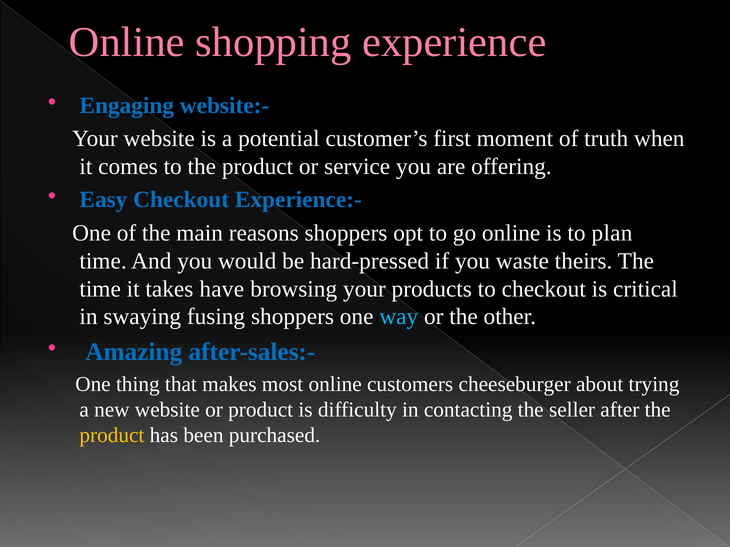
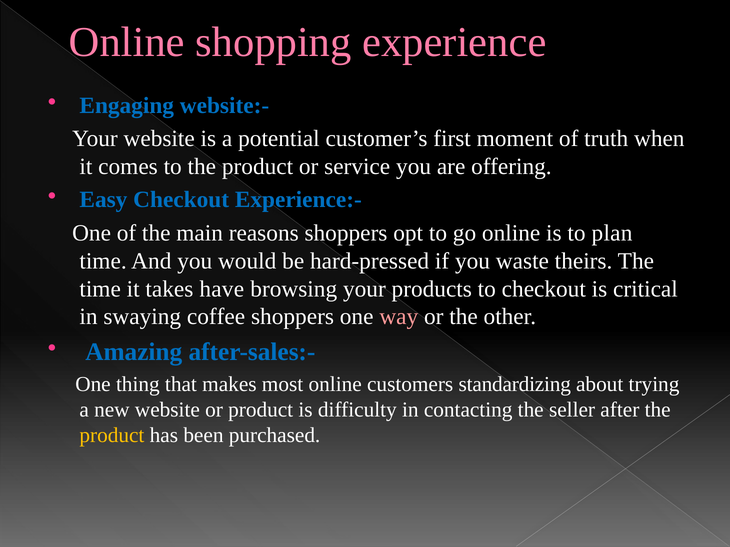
fusing: fusing -> coffee
way colour: light blue -> pink
cheeseburger: cheeseburger -> standardizing
